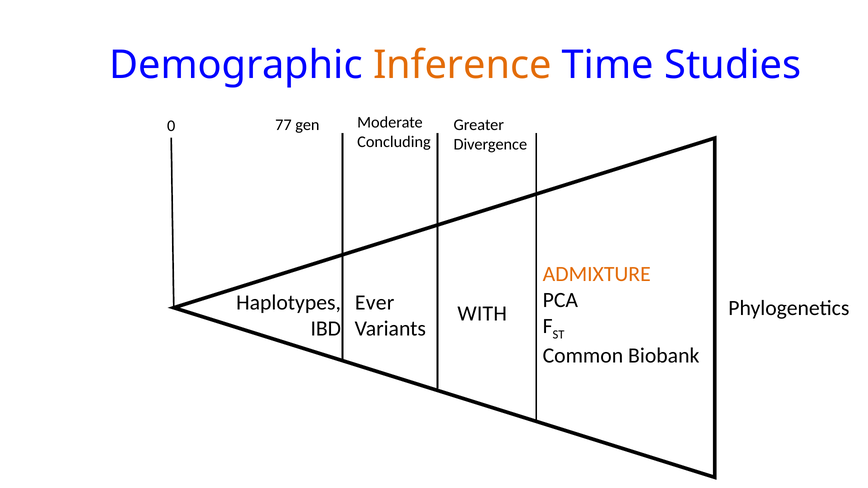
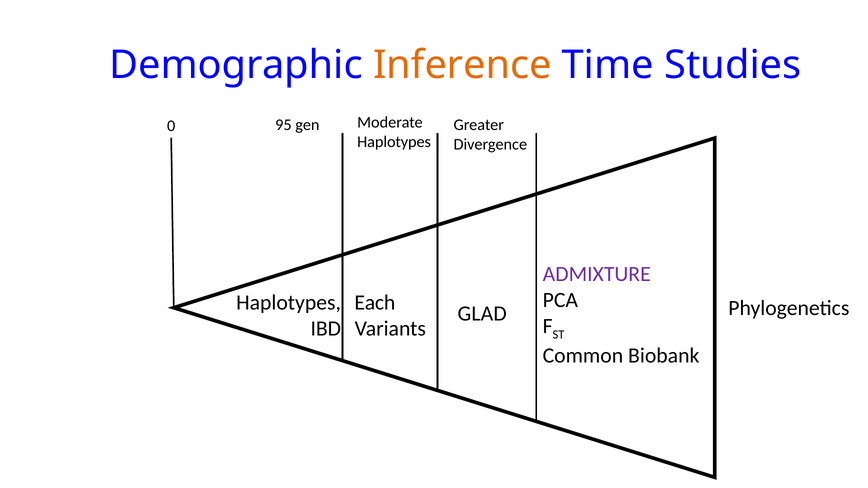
77: 77 -> 95
Concluding at (394, 142): Concluding -> Haplotypes
ADMIXTURE colour: orange -> purple
Ever: Ever -> Each
WITH: WITH -> GLAD
